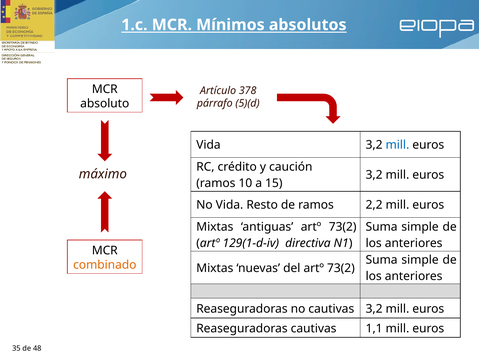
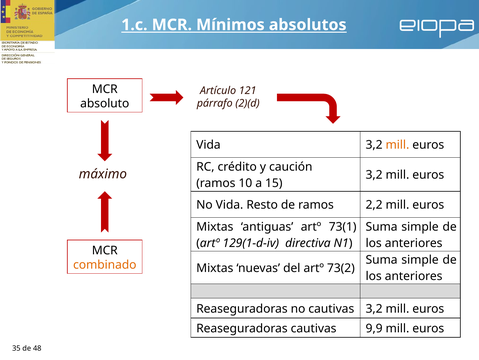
378: 378 -> 121
5)(d: 5)(d -> 2)(d
mill at (397, 145) colour: blue -> orange
antiguas artº 73(2: 73(2 -> 73(1
1,1: 1,1 -> 9,9
